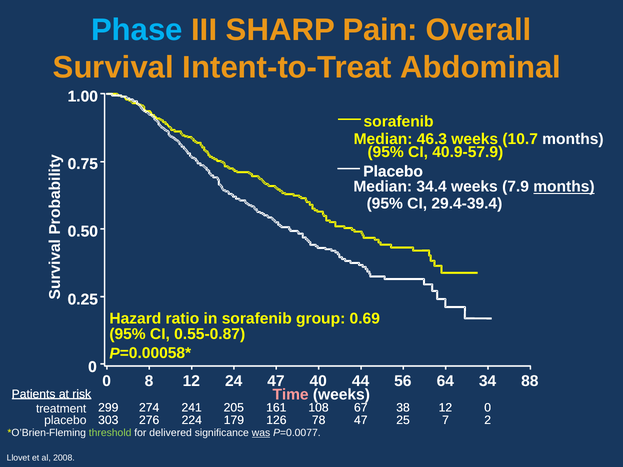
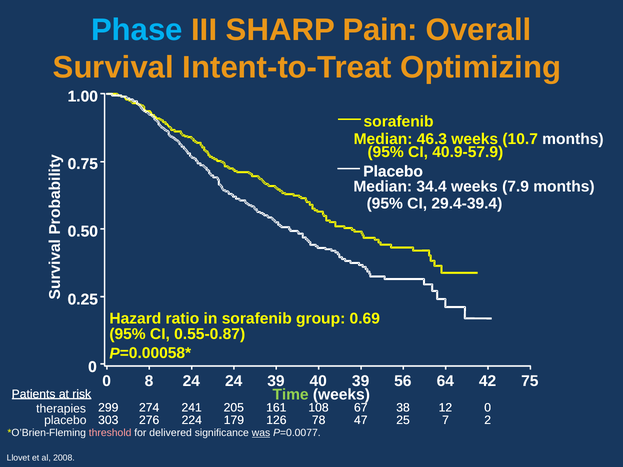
Abdominal: Abdominal -> Optimizing
months at (564, 187) underline: present -> none
8 12: 12 -> 24
24 47: 47 -> 39
40 44: 44 -> 39
34: 34 -> 42
88: 88 -> 75
Time colour: pink -> light green
treatment: treatment -> therapies
threshold colour: light green -> pink
